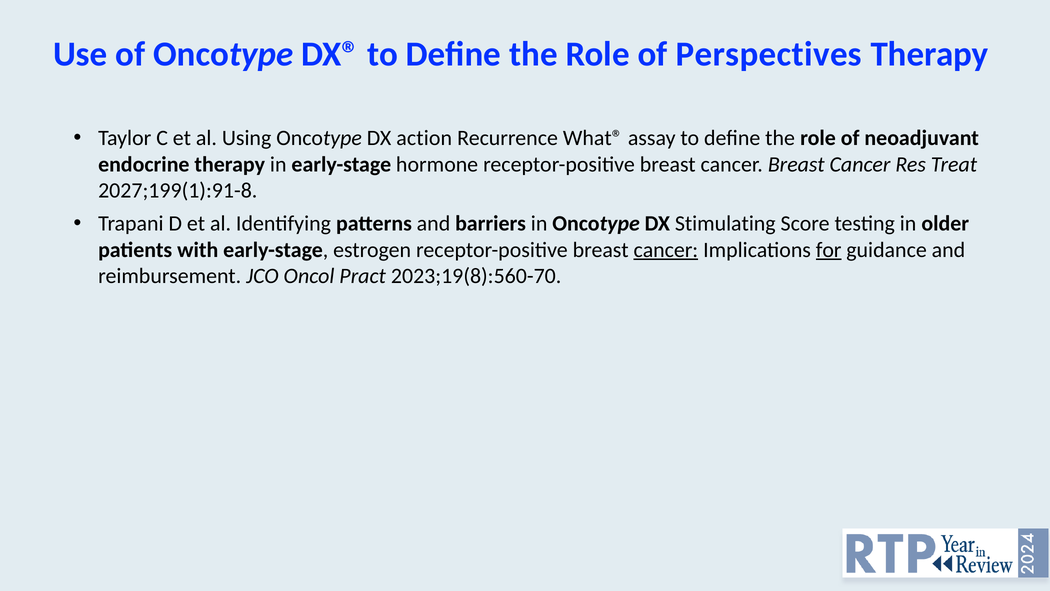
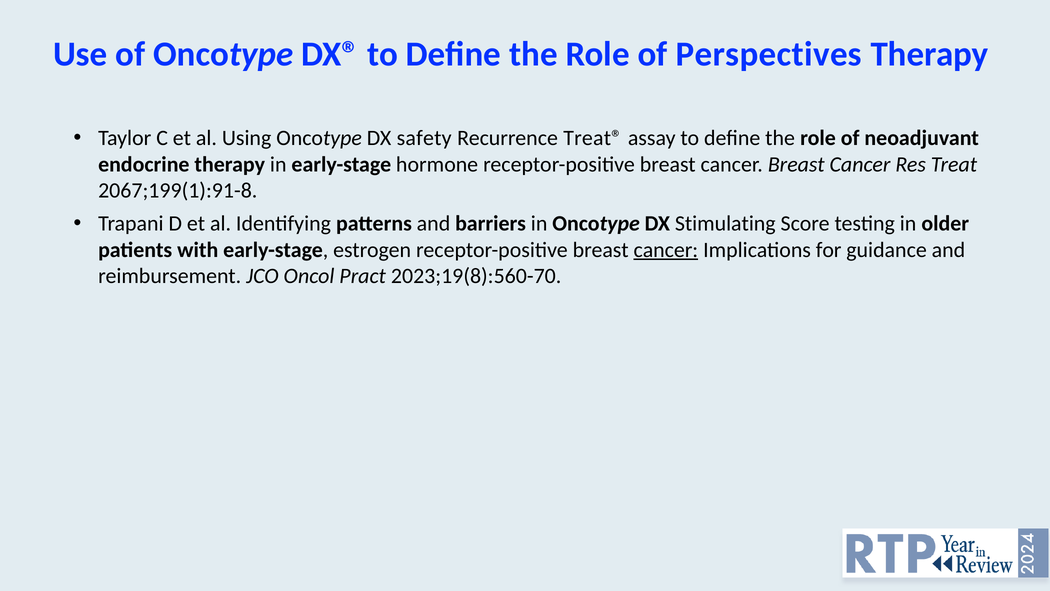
action: action -> safety
What®: What® -> Treat®
2027;199(1):91-8: 2027;199(1):91-8 -> 2067;199(1):91-8
for underline: present -> none
